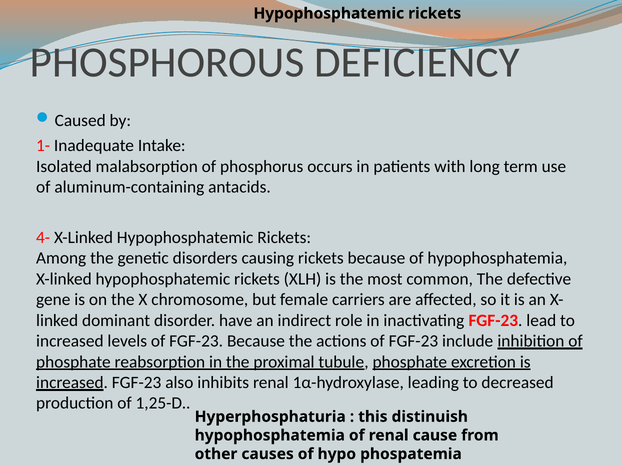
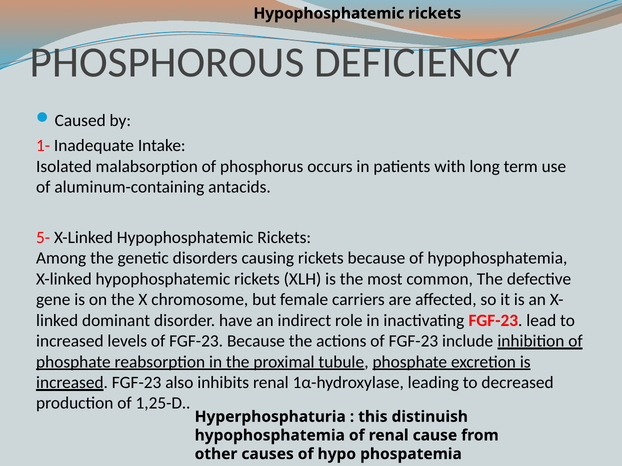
4-: 4- -> 5-
